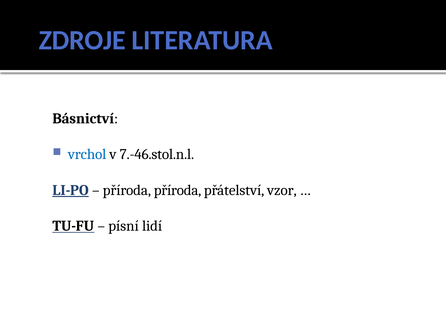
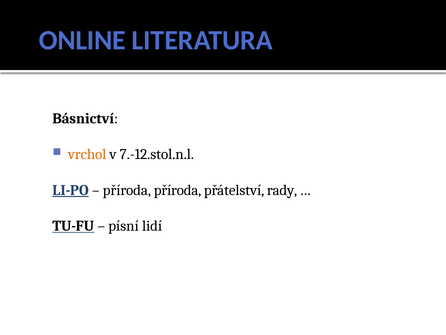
ZDROJE: ZDROJE -> ONLINE
vrchol colour: blue -> orange
7.-46.stol.n.l: 7.-46.stol.n.l -> 7.-12.stol.n.l
vzor: vzor -> rady
